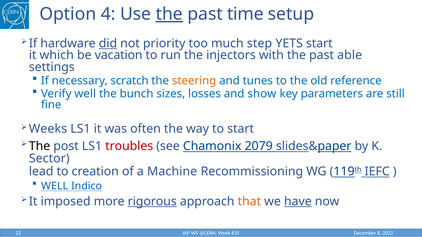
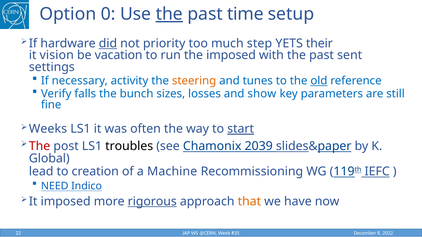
4: 4 -> 0
YETS start: start -> their
which: which -> vision
the injectors: injectors -> imposed
able: able -> sent
scratch: scratch -> activity
old underline: none -> present
Verify well: well -> falls
start at (241, 129) underline: none -> present
The at (40, 146) colour: black -> red
troubles colour: red -> black
2079: 2079 -> 2039
Sector: Sector -> Global
WELL at (55, 186): WELL -> NEED
have underline: present -> none
